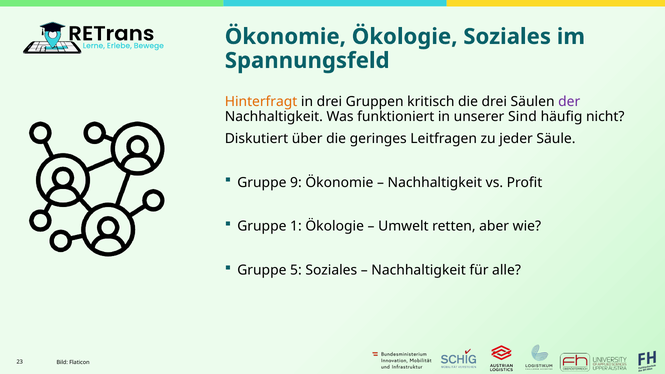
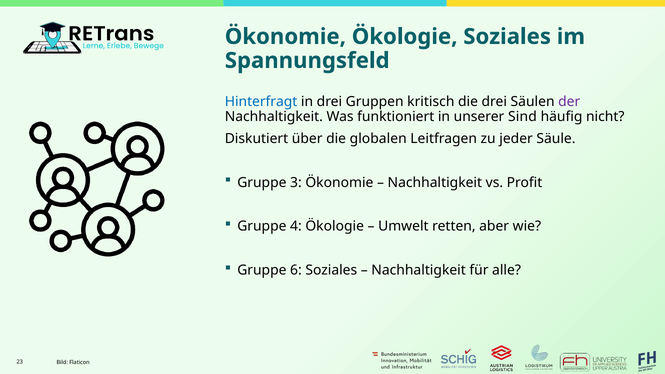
Hinterfragt colour: orange -> blue
geringes: geringes -> globalen
9: 9 -> 3
1: 1 -> 4
5: 5 -> 6
